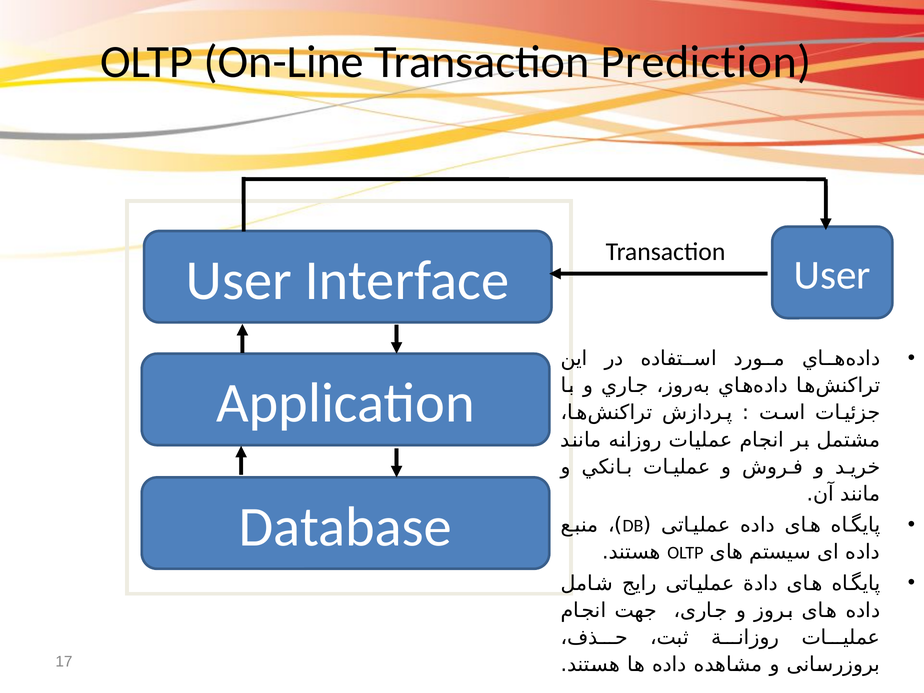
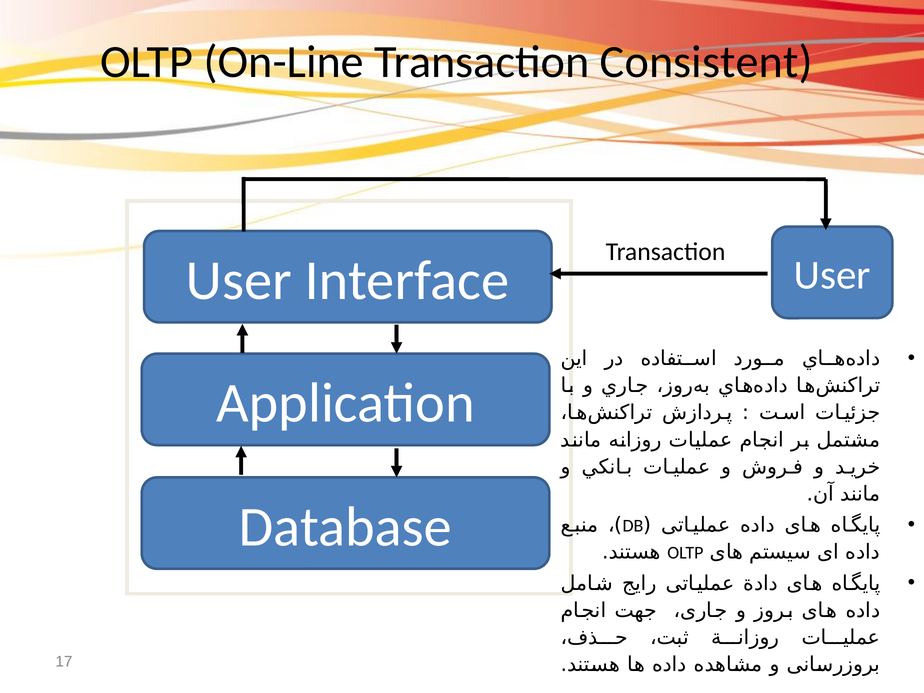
Prediction: Prediction -> Consistent
